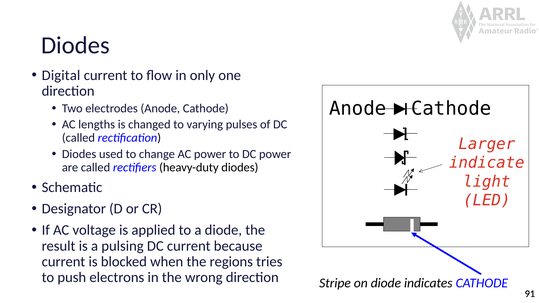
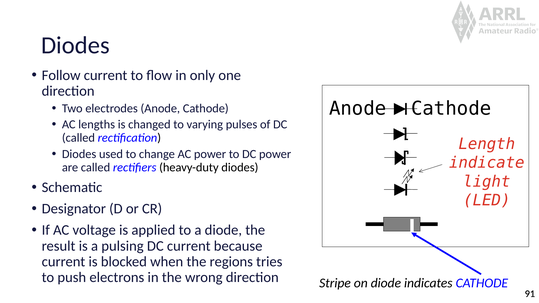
Digital: Digital -> Follow
Larger: Larger -> Length
